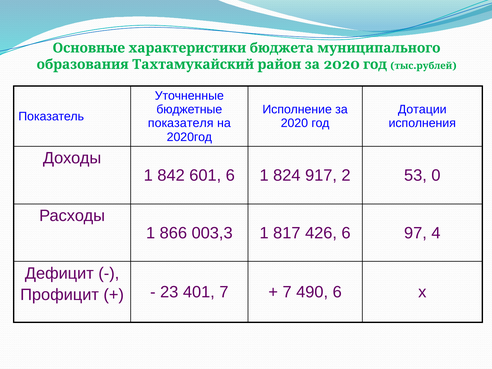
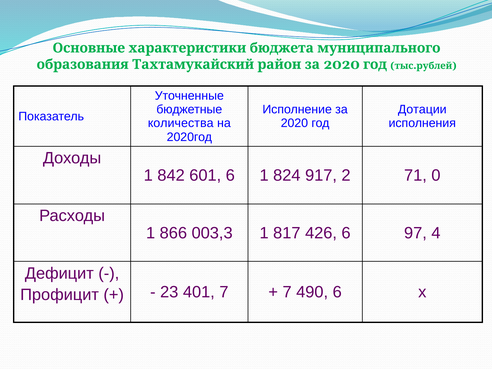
показателя: показателя -> количества
53: 53 -> 71
